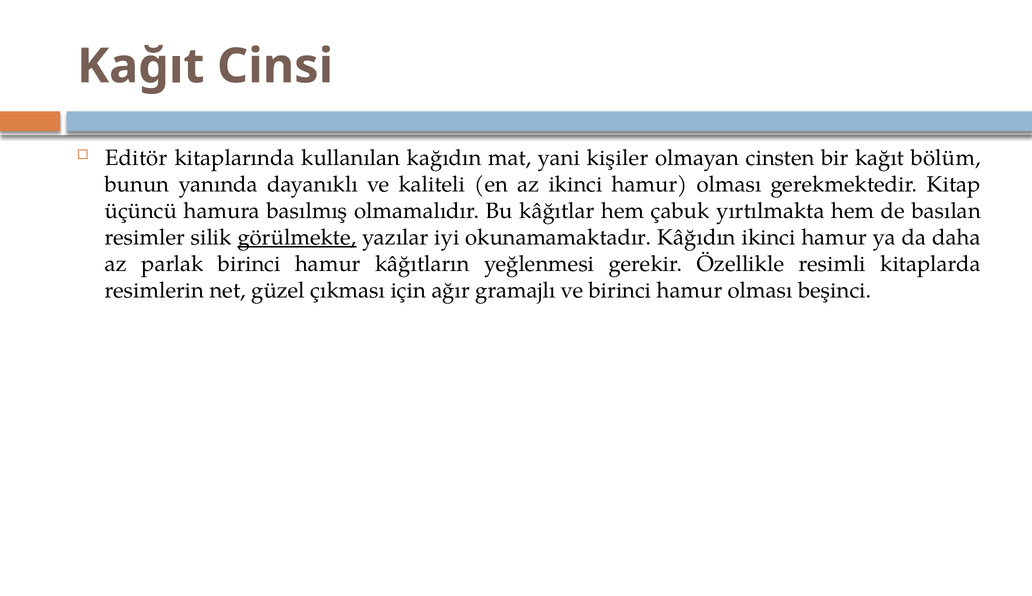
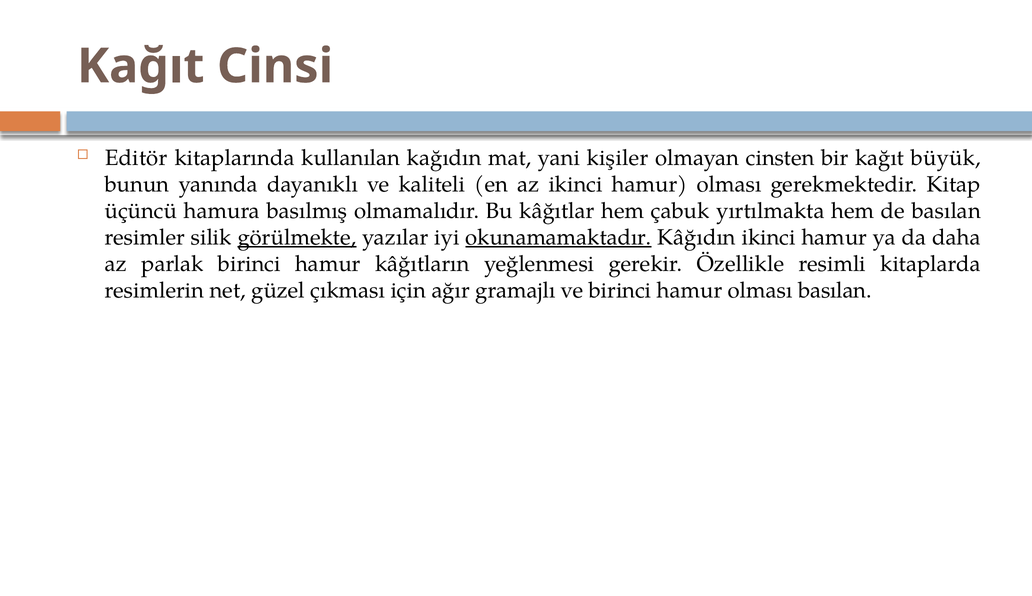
bölüm: bölüm -> büyük
okunamamaktadır underline: none -> present
olması beşinci: beşinci -> basılan
